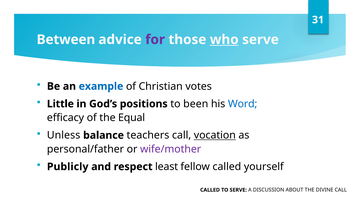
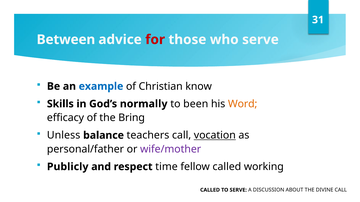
for colour: purple -> red
who underline: present -> none
votes: votes -> know
Little: Little -> Skills
positions: positions -> normally
Word colour: blue -> orange
Equal: Equal -> Bring
least: least -> time
yourself: yourself -> working
